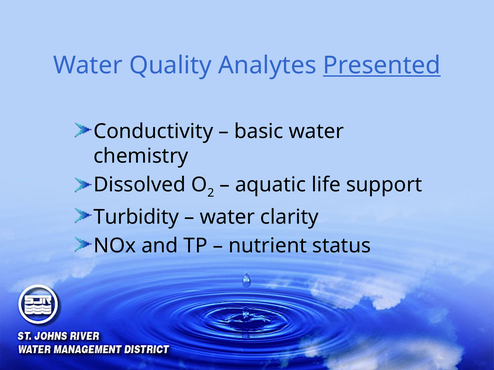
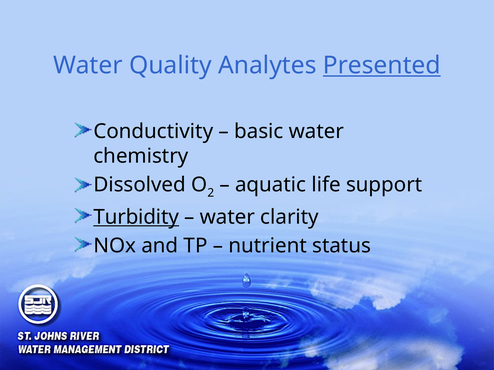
Turbidity underline: none -> present
